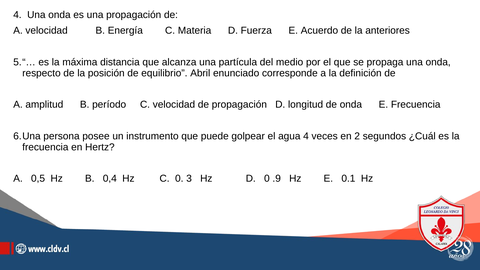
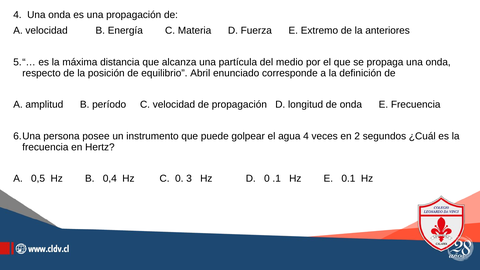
Acuerdo: Acuerdo -> Extremo
.9: .9 -> .1
